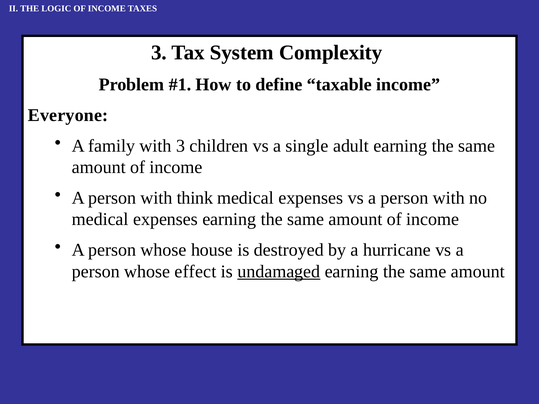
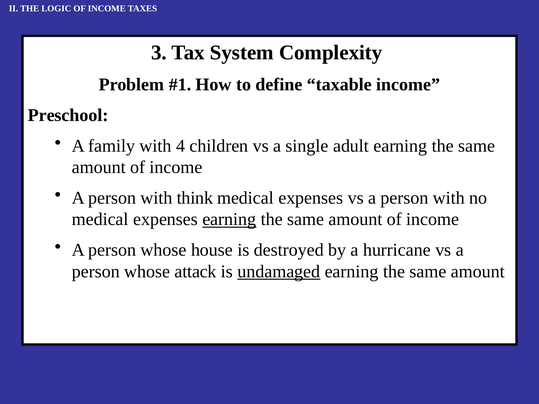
Everyone: Everyone -> Preschool
with 3: 3 -> 4
earning at (229, 219) underline: none -> present
effect: effect -> attack
